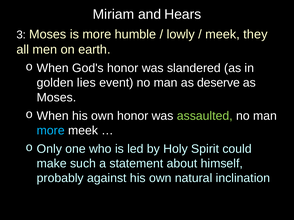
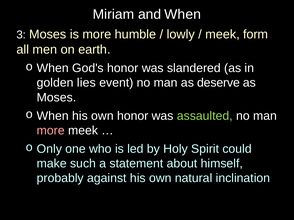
and Hears: Hears -> When
they: they -> form
more at (51, 131) colour: light blue -> pink
